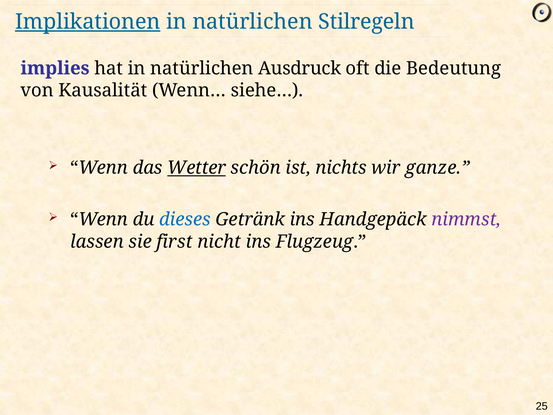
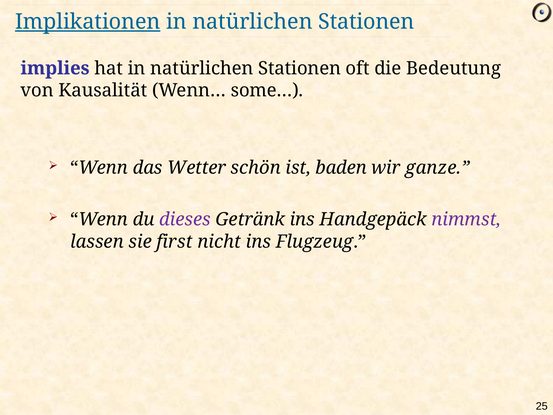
Stilregeln at (366, 22): Stilregeln -> Stationen
hat in natürlichen Ausdruck: Ausdruck -> Stationen
siehe…: siehe… -> some…
Wetter underline: present -> none
nichts: nichts -> baden
dieses colour: blue -> purple
